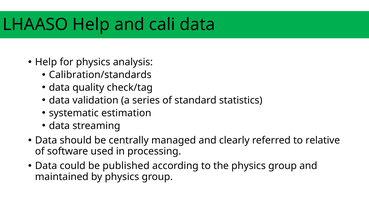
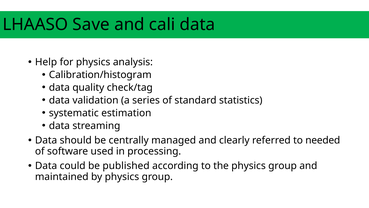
LHAASO Help: Help -> Save
Calibration/standards: Calibration/standards -> Calibration/histogram
relative: relative -> needed
